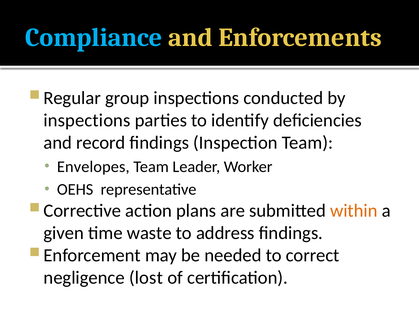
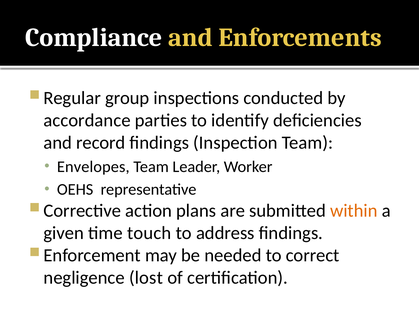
Compliance colour: light blue -> white
inspections at (87, 120): inspections -> accordance
waste: waste -> touch
